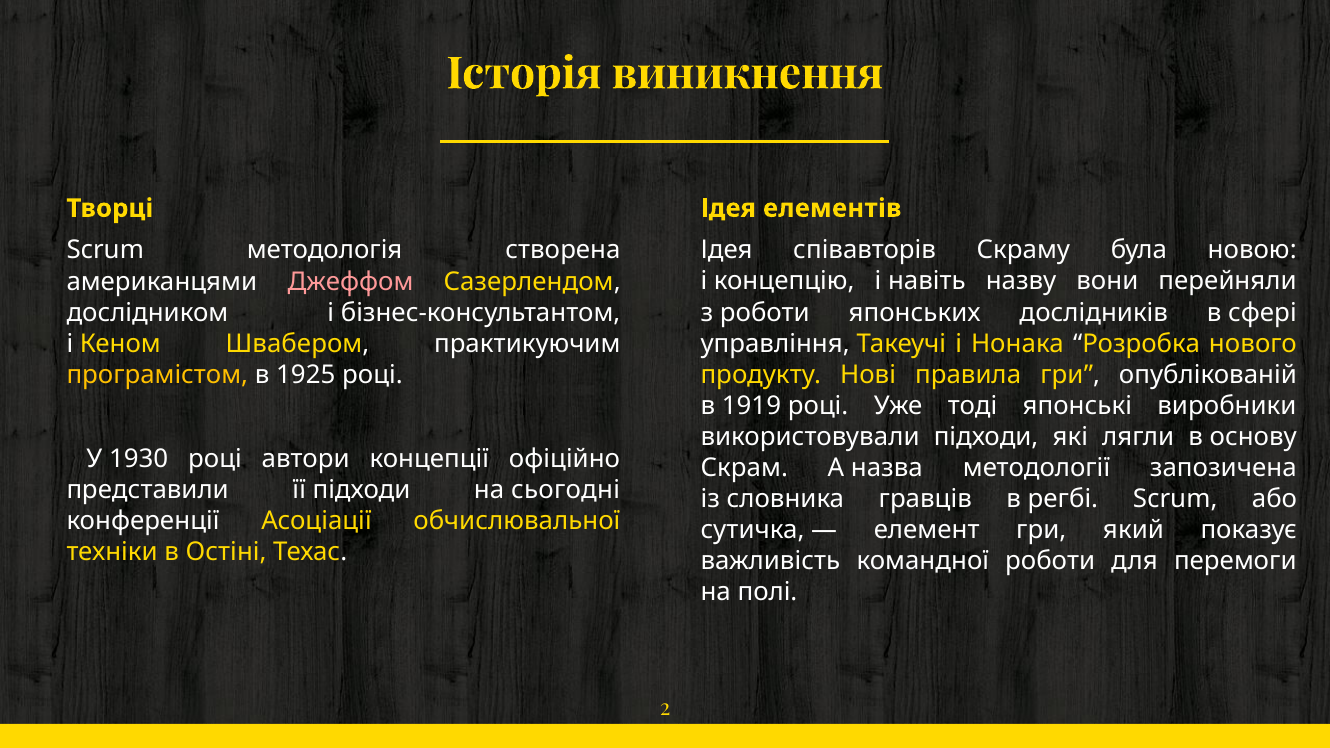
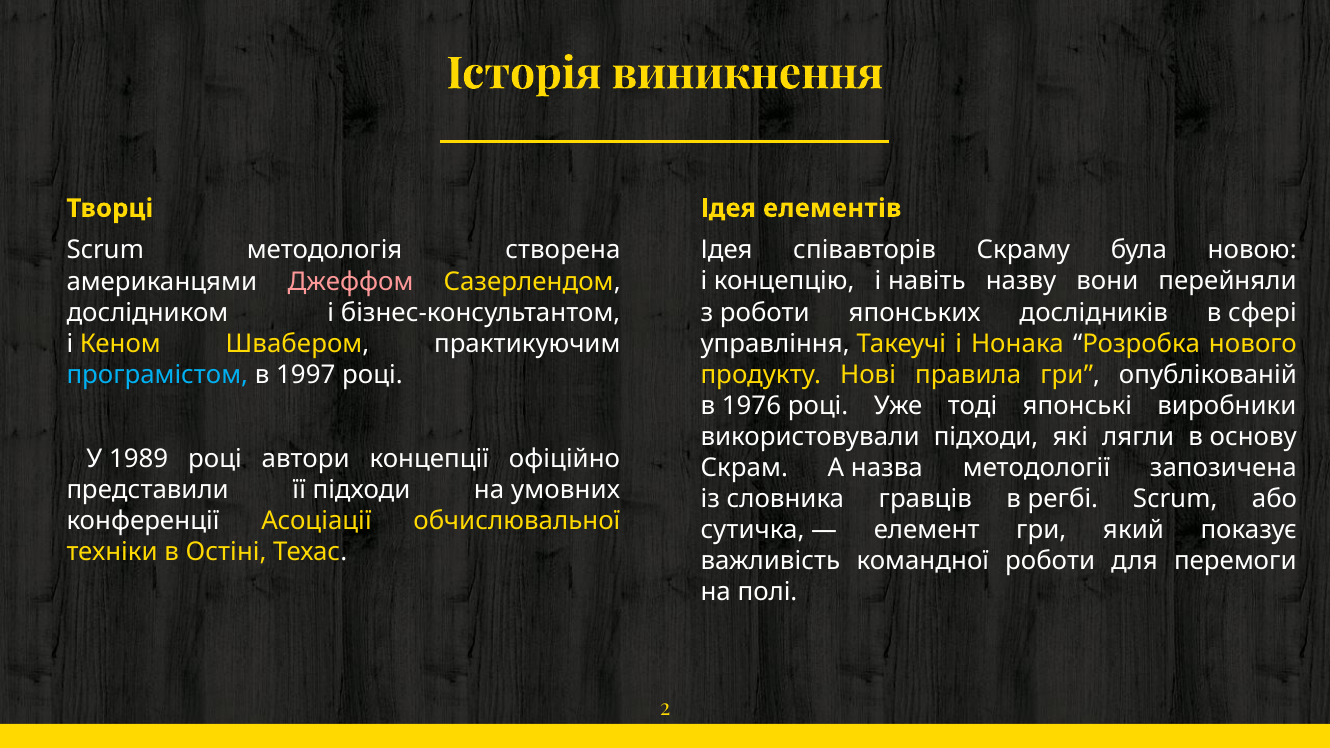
програмістом colour: yellow -> light blue
1925: 1925 -> 1997
1919: 1919 -> 1976
1930: 1930 -> 1989
сьогодні: сьогодні -> умовних
